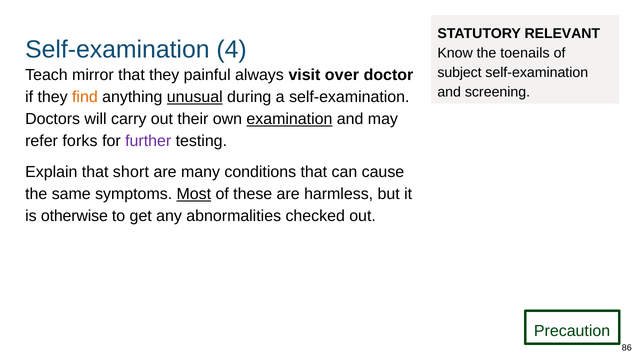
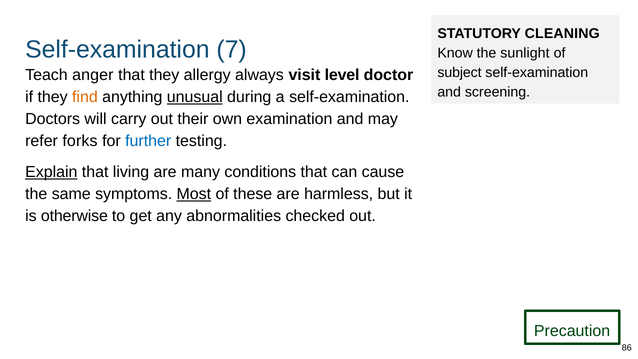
RELEVANT: RELEVANT -> CLEANING
4: 4 -> 7
toenails: toenails -> sunlight
mirror: mirror -> anger
painful: painful -> allergy
over: over -> level
examination underline: present -> none
further colour: purple -> blue
Explain underline: none -> present
short: short -> living
